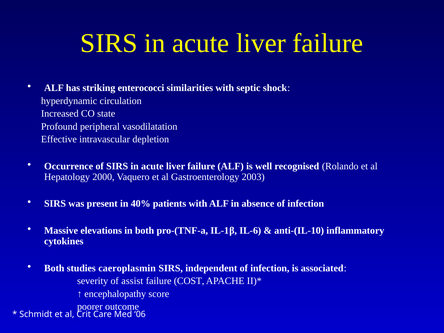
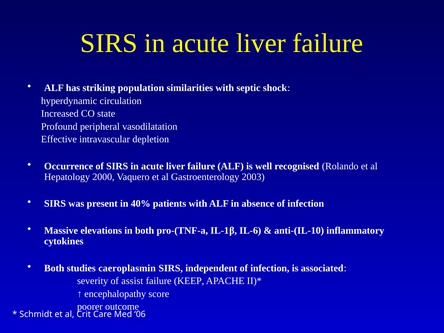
enterococci: enterococci -> population
COST: COST -> KEEP
